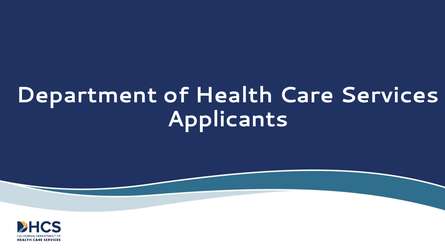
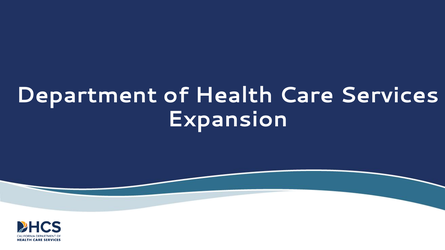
Applicants: Applicants -> Expansion
